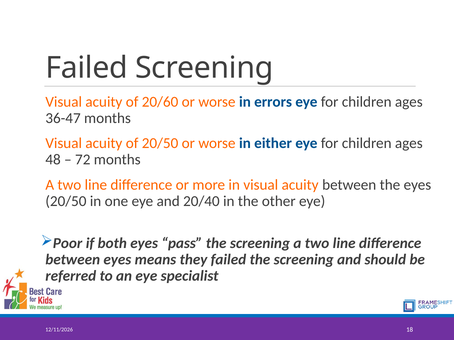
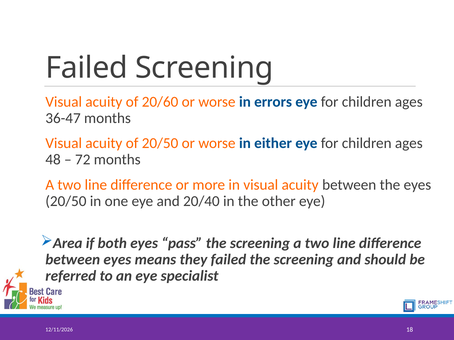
Poor: Poor -> Area
